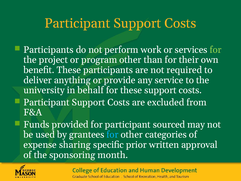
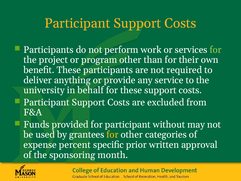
sourced: sourced -> without
for at (113, 135) colour: light blue -> yellow
sharing: sharing -> percent
